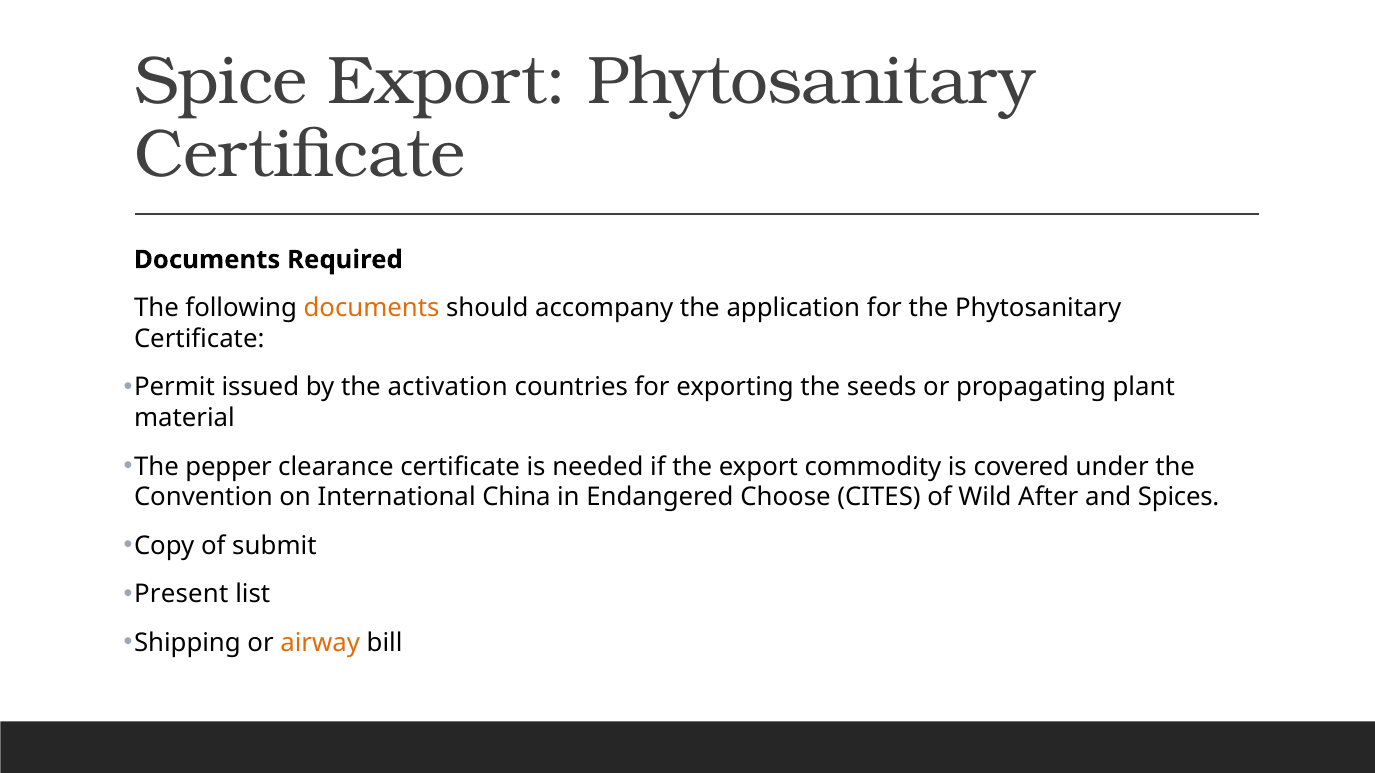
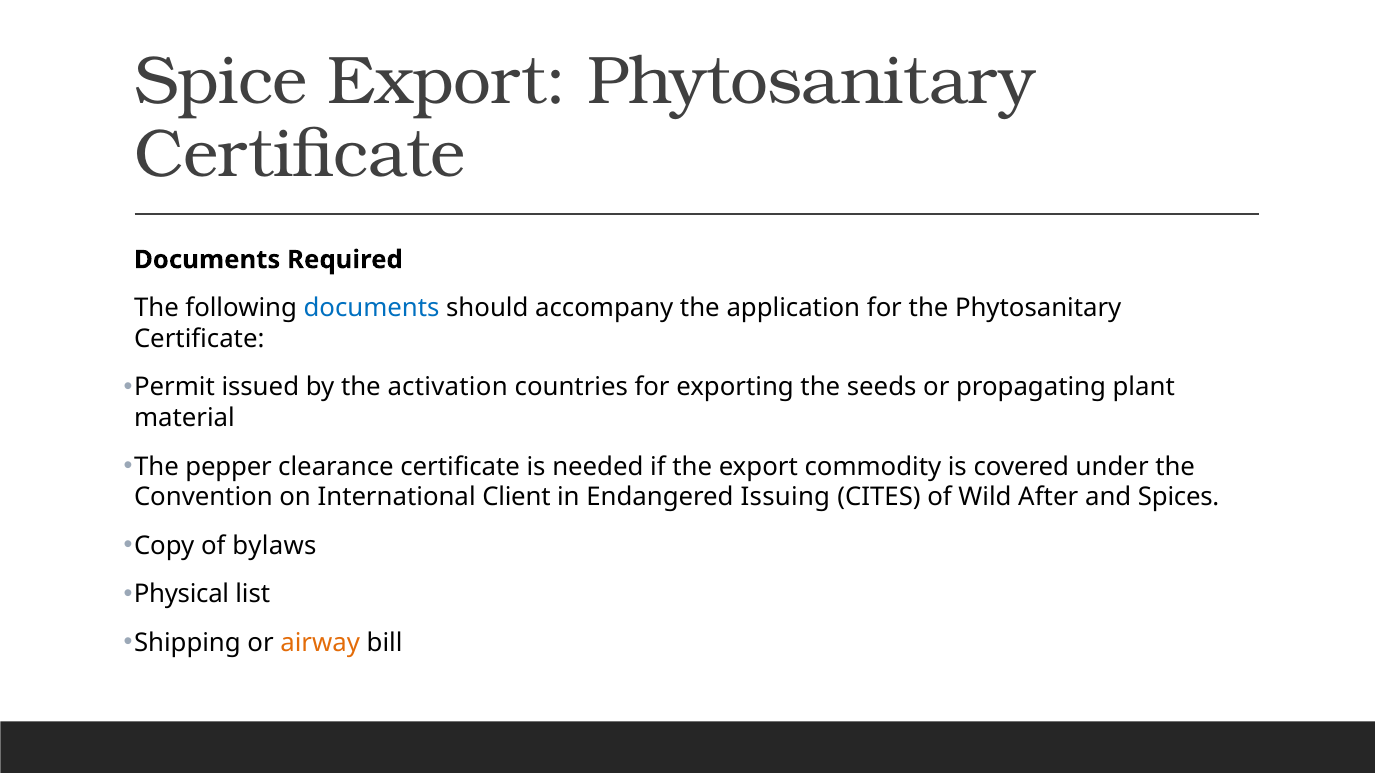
documents at (372, 308) colour: orange -> blue
China: China -> Client
Choose: Choose -> Issuing
submit: submit -> bylaws
Present: Present -> Physical
